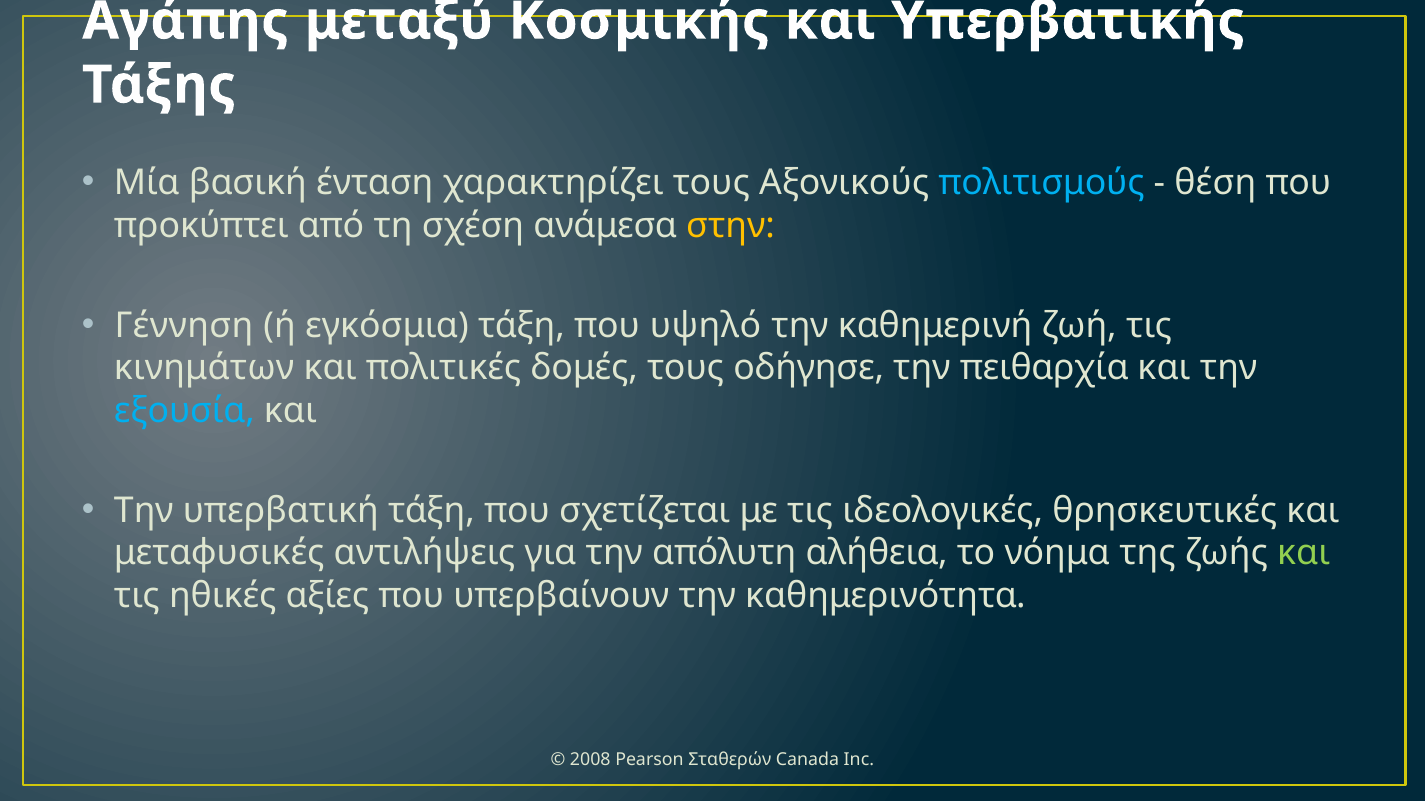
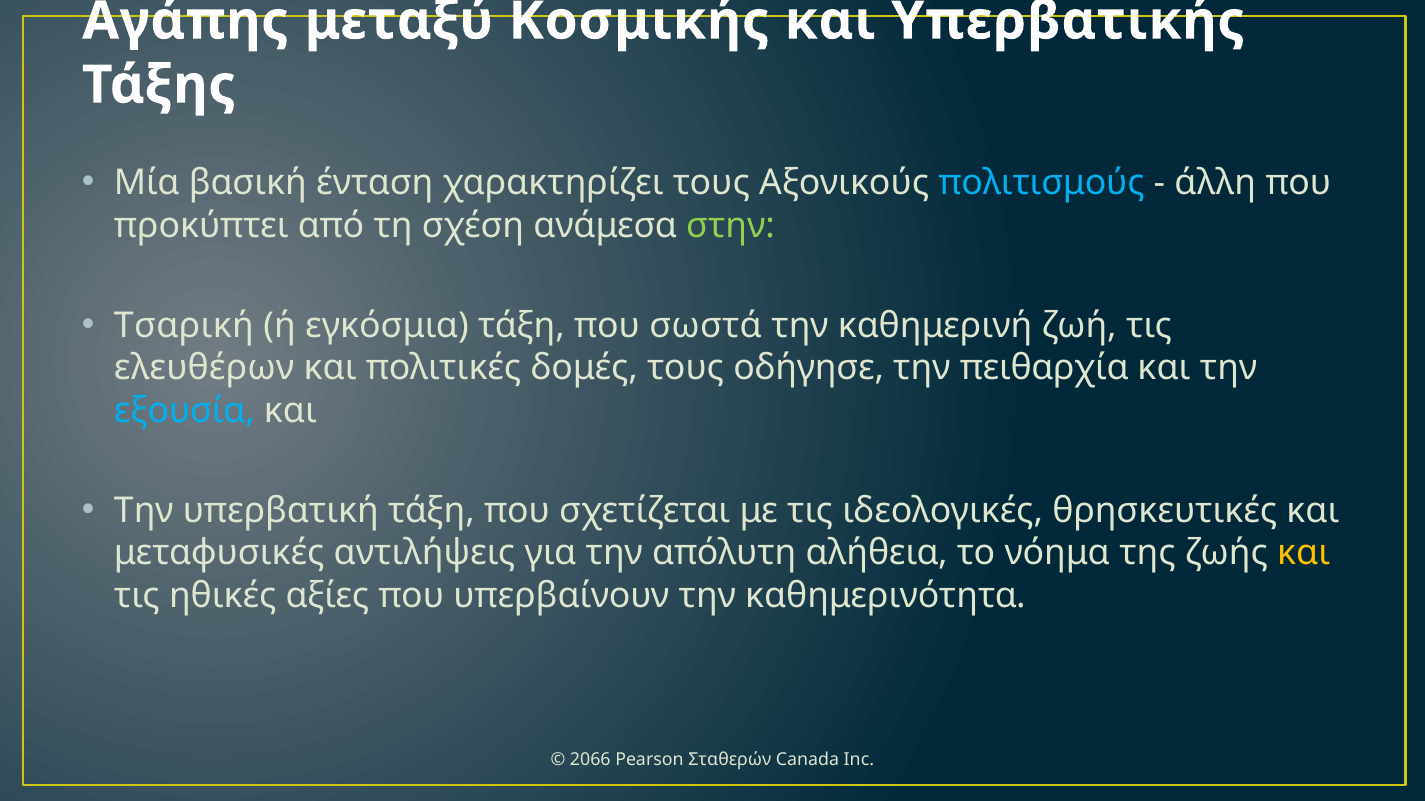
θέση: θέση -> άλλη
στην colour: yellow -> light green
Γέννηση: Γέννηση -> Τσαρική
υψηλό: υψηλό -> σωστά
κινημάτων: κινημάτων -> ελευθέρων
και at (1304, 553) colour: light green -> yellow
2008: 2008 -> 2066
